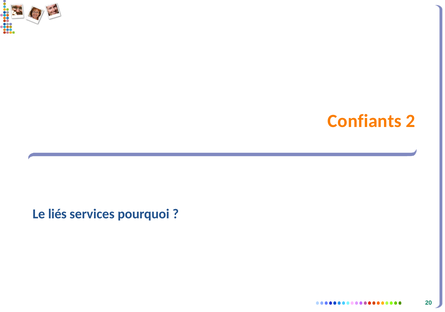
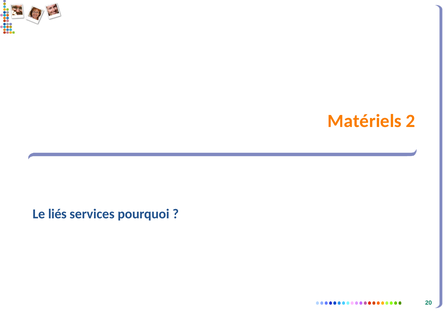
Confiants: Confiants -> Matériels
